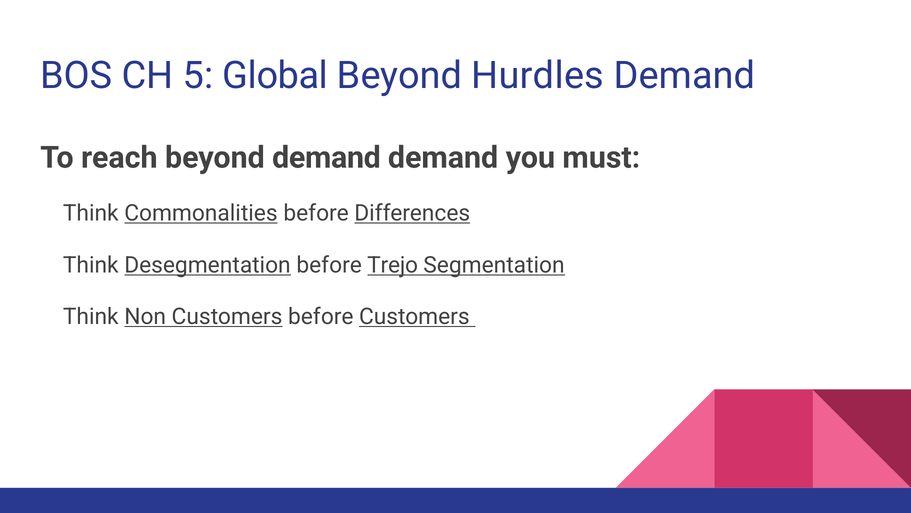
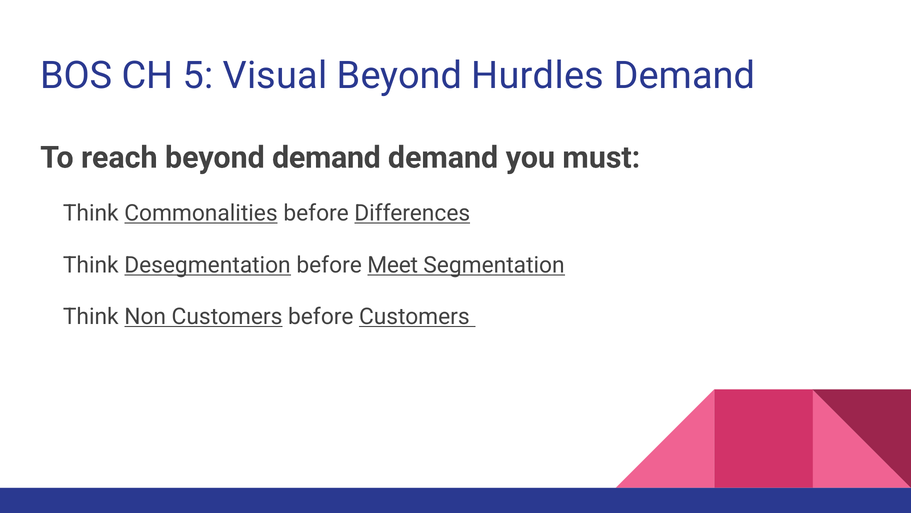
Global: Global -> Visual
Trejo: Trejo -> Meet
